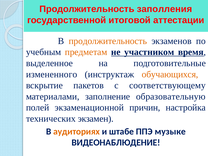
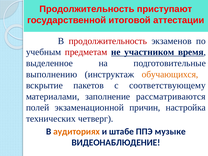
заполления: заполления -> приступают
продолжительность at (108, 41) colour: orange -> red
предметам colour: orange -> red
измененного: измененного -> выполнению
образовательную: образовательную -> рассматриваются
экзамен: экзамен -> четверг
